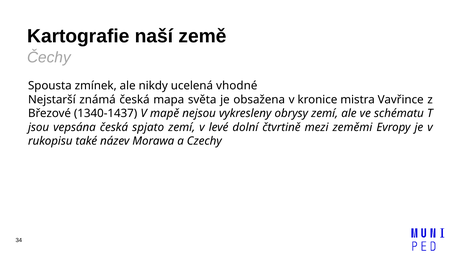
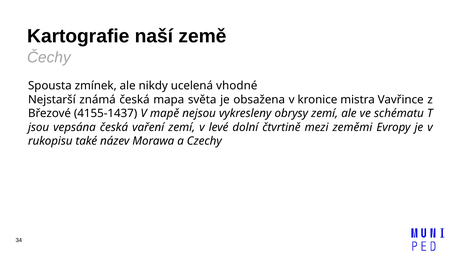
1340-1437: 1340-1437 -> 4155-1437
spjato: spjato -> vaření
